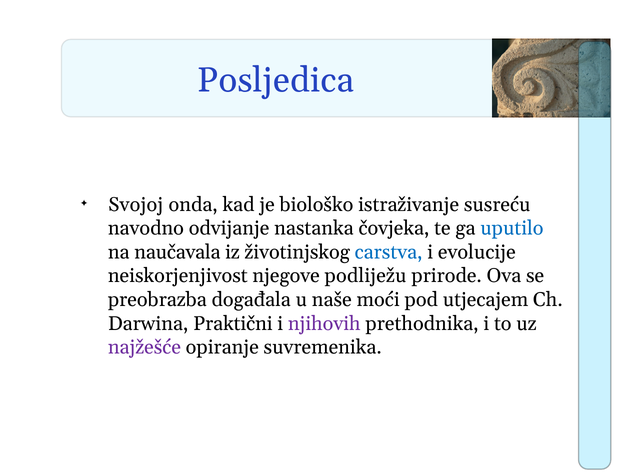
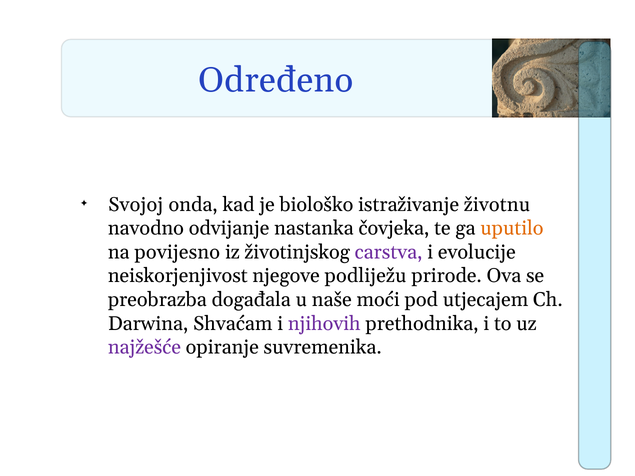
Posljedica: Posljedica -> Određeno
susreću: susreću -> životnu
uputilo colour: blue -> orange
naučavala: naučavala -> povijesno
carstva colour: blue -> purple
Praktični: Praktični -> Shvaćam
